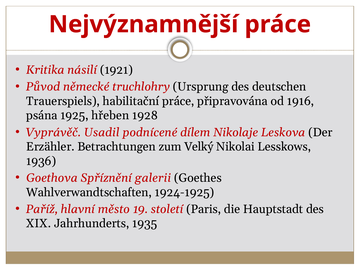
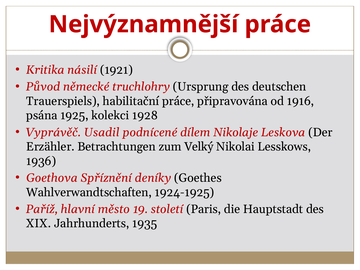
hřeben: hřeben -> kolekci
galerii: galerii -> deníky
